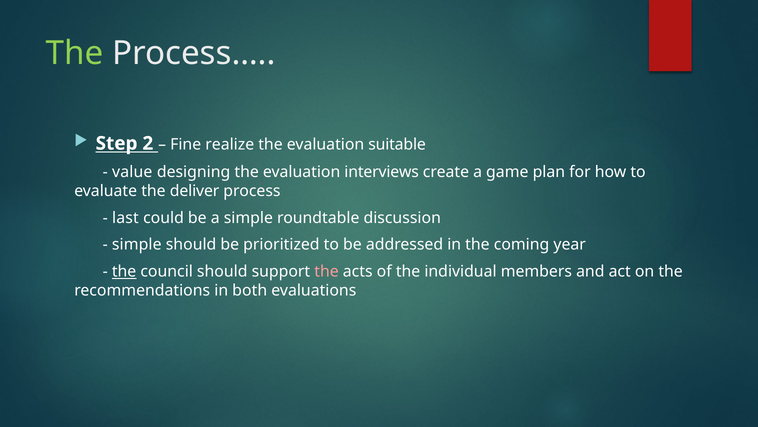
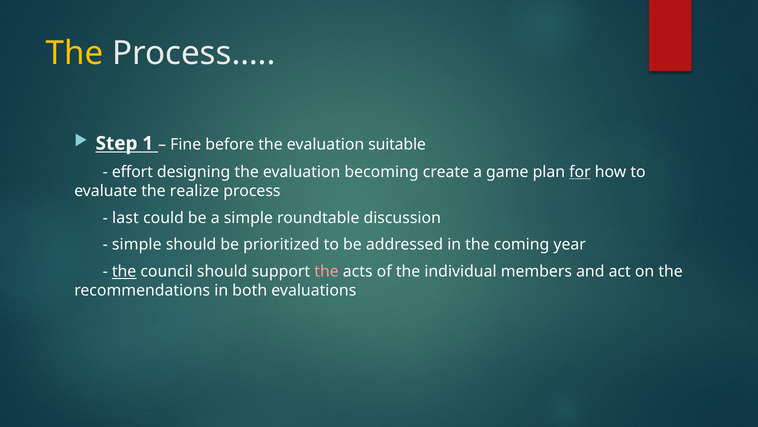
The at (75, 53) colour: light green -> yellow
2: 2 -> 1
realize: realize -> before
value: value -> effort
interviews: interviews -> becoming
for underline: none -> present
deliver: deliver -> realize
